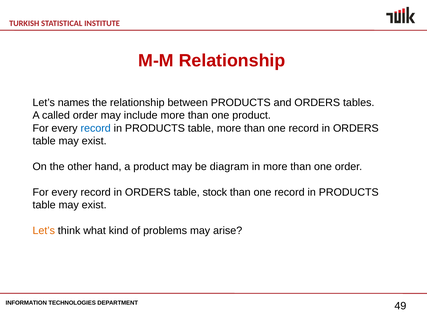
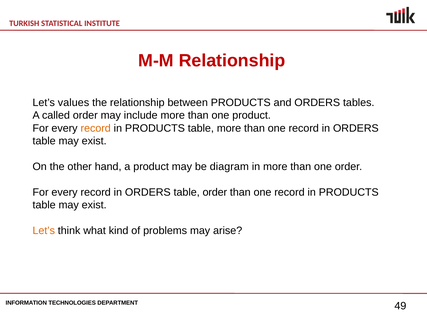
names: names -> values
record at (96, 128) colour: blue -> orange
table stock: stock -> order
